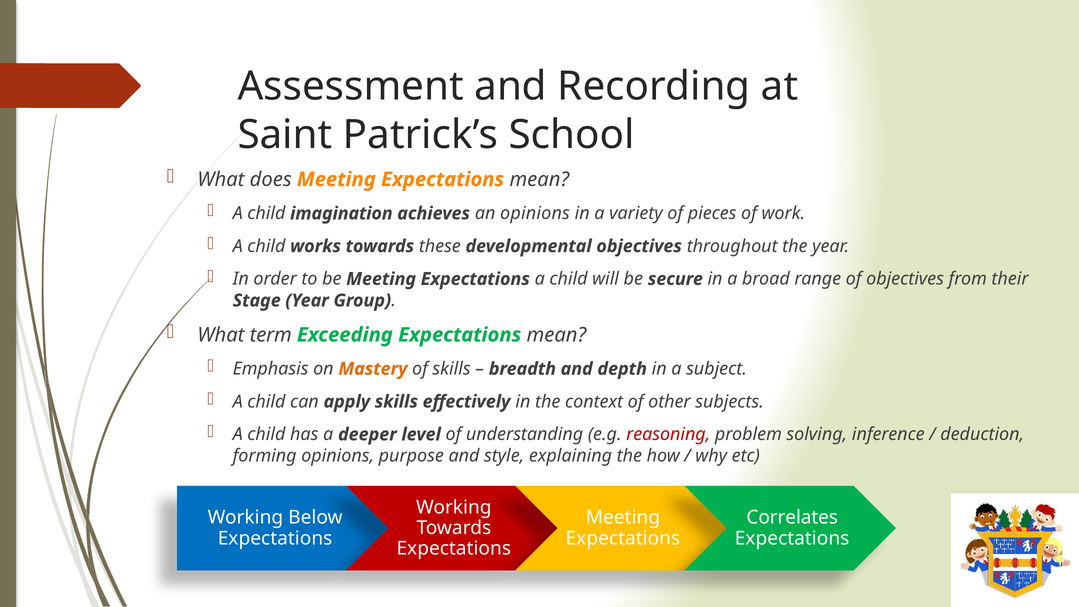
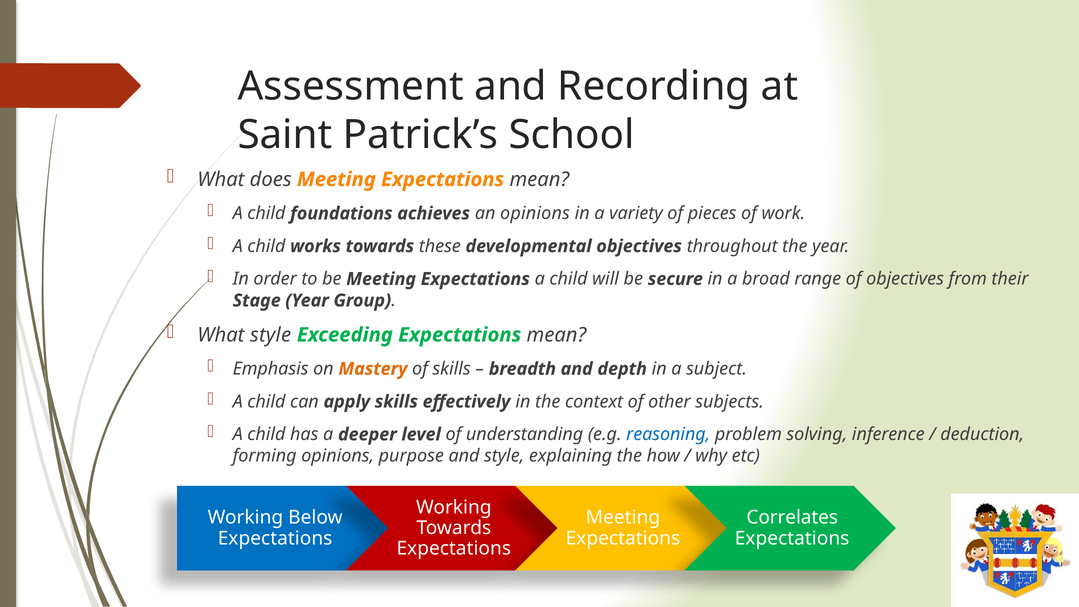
imagination: imagination -> foundations
What term: term -> style
reasoning colour: red -> blue
